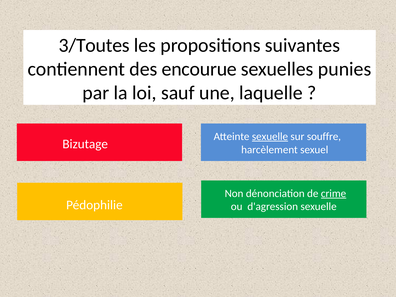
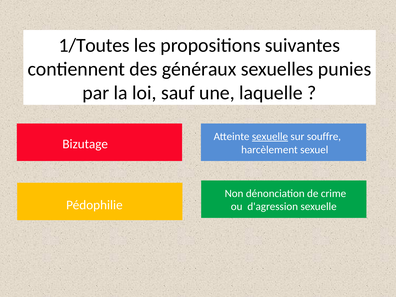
3/Toutes: 3/Toutes -> 1/Toutes
encourue: encourue -> généraux
crime underline: present -> none
